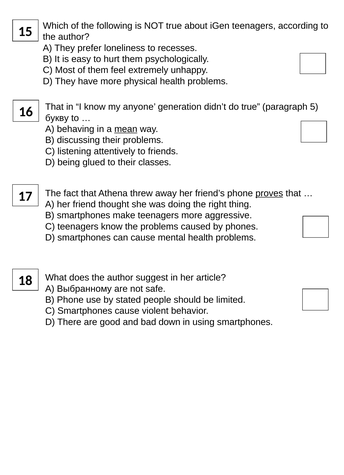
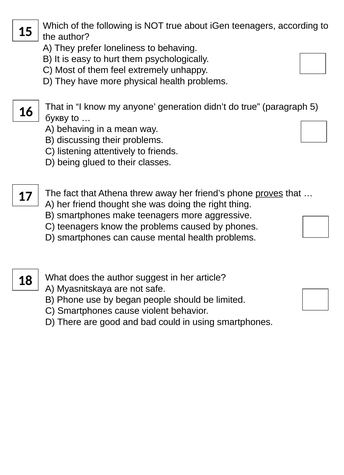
to recesses: recesses -> behaving
mean underline: present -> none
Выбранному: Выбранному -> Myasnitskaya
stated: stated -> began
down: down -> could
